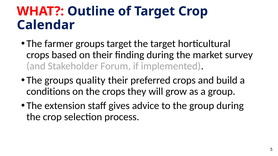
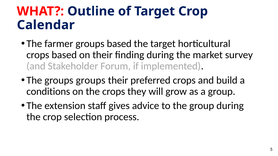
groups target: target -> based
groups quality: quality -> groups
